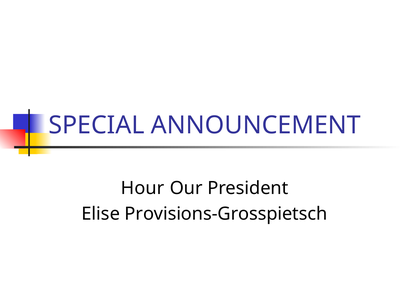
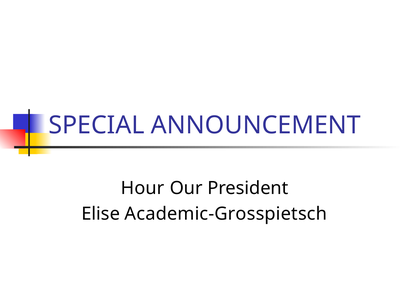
Provisions-Grosspietsch: Provisions-Grosspietsch -> Academic-Grosspietsch
